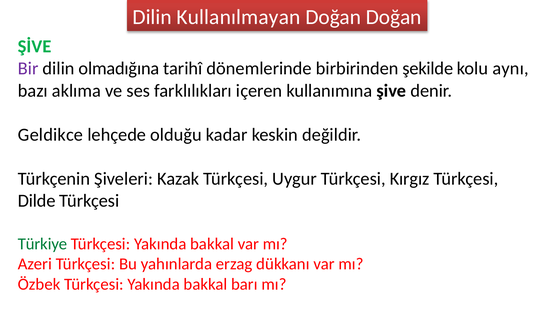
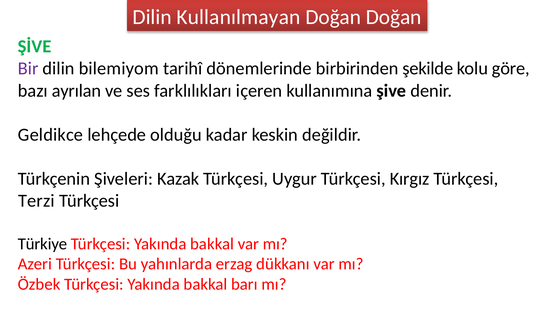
olmadığına: olmadığına -> bilemiyom
aynı: aynı -> göre
aklıma: aklıma -> ayrılan
Dilde: Dilde -> Terzi
Türkiye colour: green -> black
